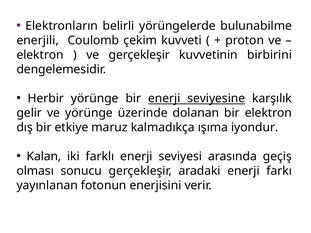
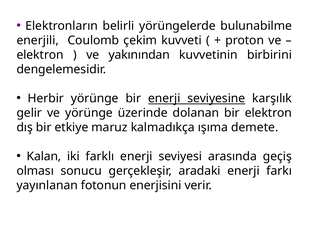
ve gerçekleşir: gerçekleşir -> yakınından
iyondur: iyondur -> demete
